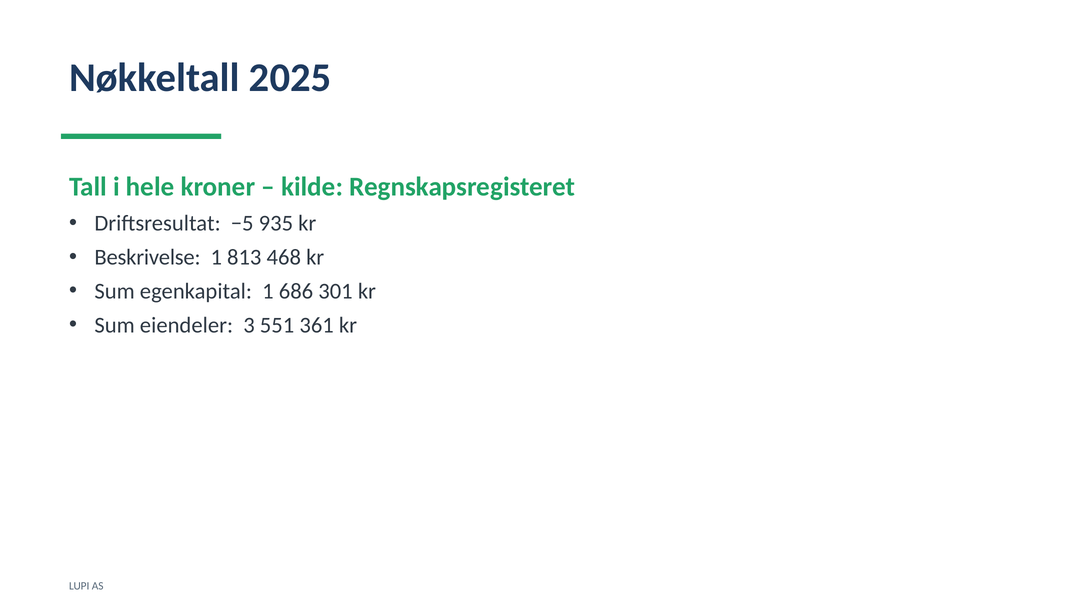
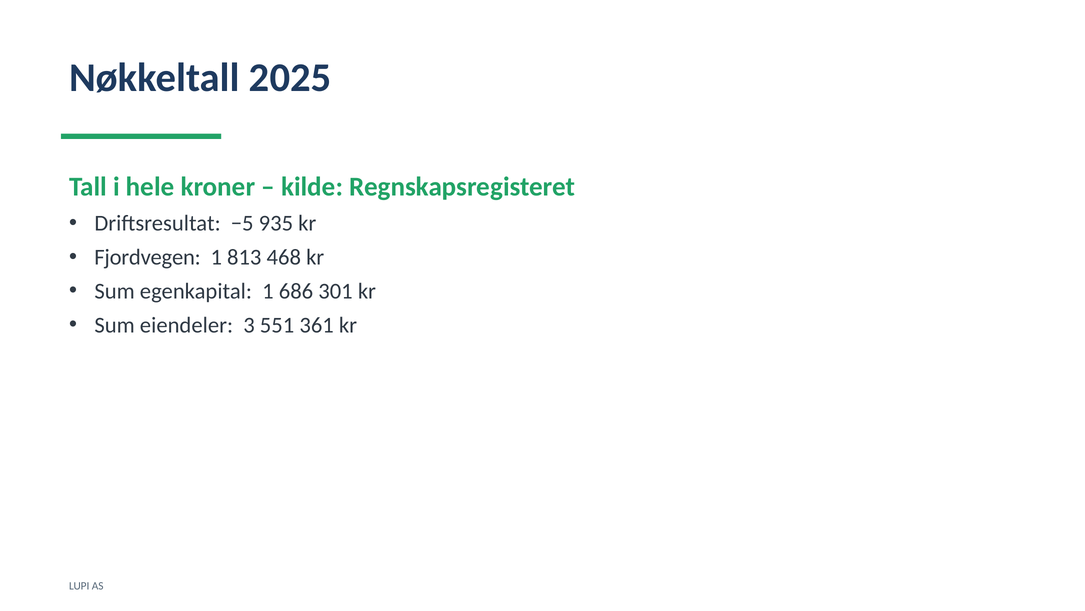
Beskrivelse: Beskrivelse -> Fjordvegen
